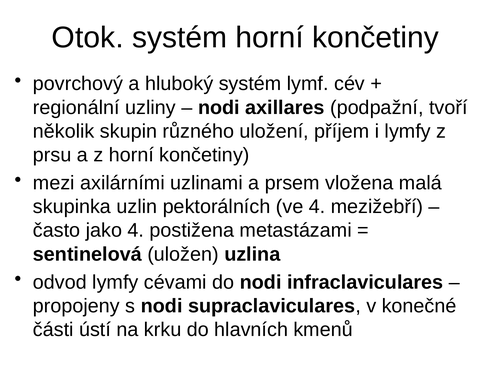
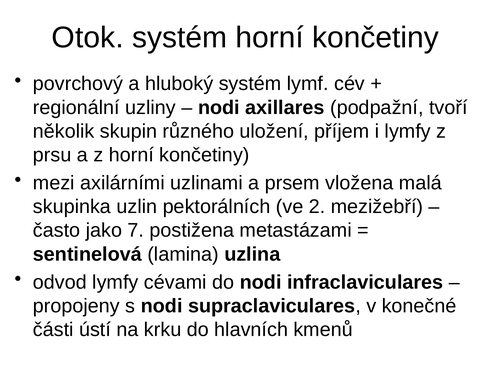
ve 4: 4 -> 2
jako 4: 4 -> 7
uložen: uložen -> lamina
